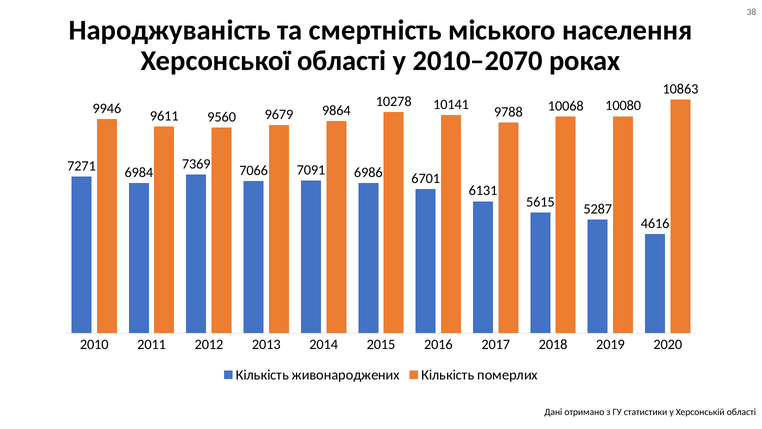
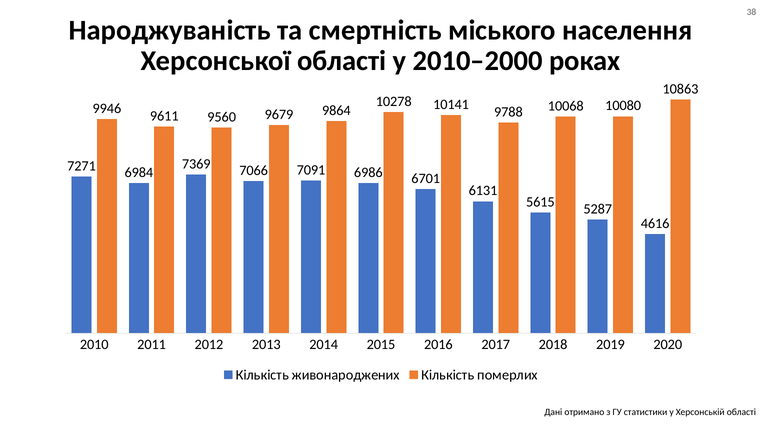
2010–2070: 2010–2070 -> 2010–2000
